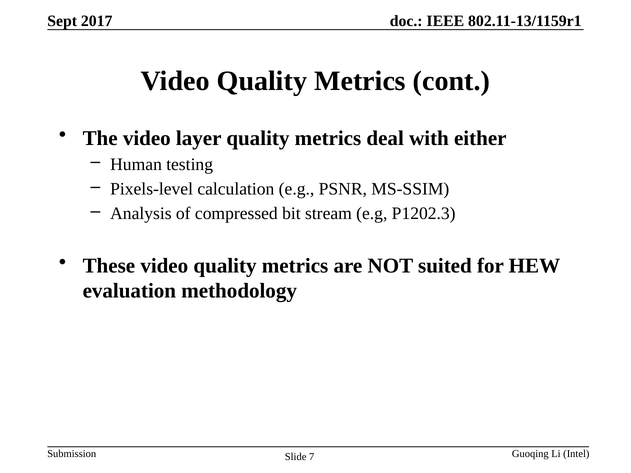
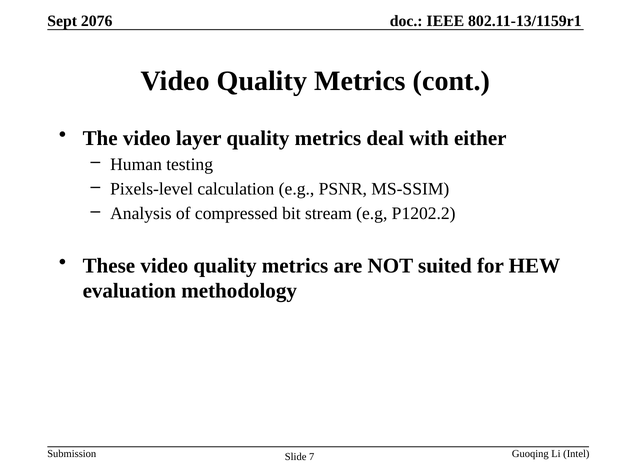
2017: 2017 -> 2076
P1202.3: P1202.3 -> P1202.2
